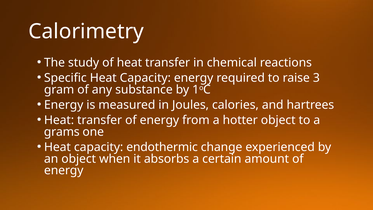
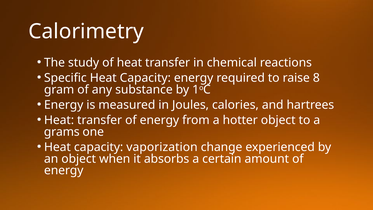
3: 3 -> 8
endothermic: endothermic -> vaporization
